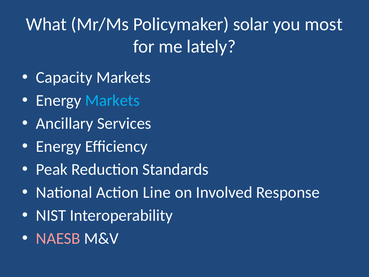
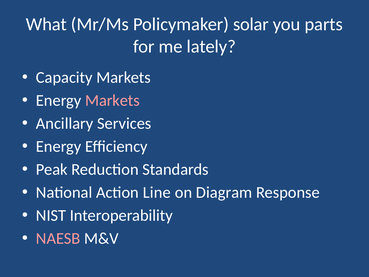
most: most -> parts
Markets at (112, 100) colour: light blue -> pink
Involved: Involved -> Diagram
